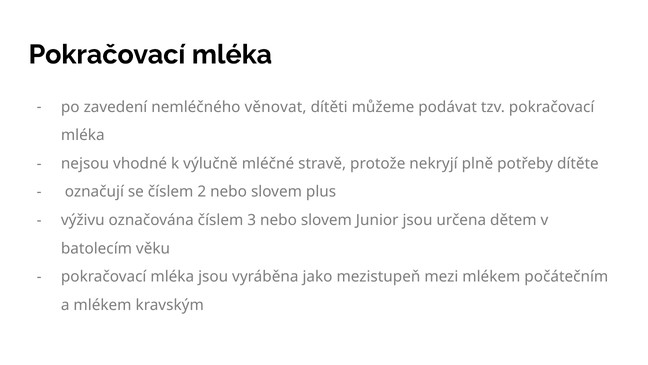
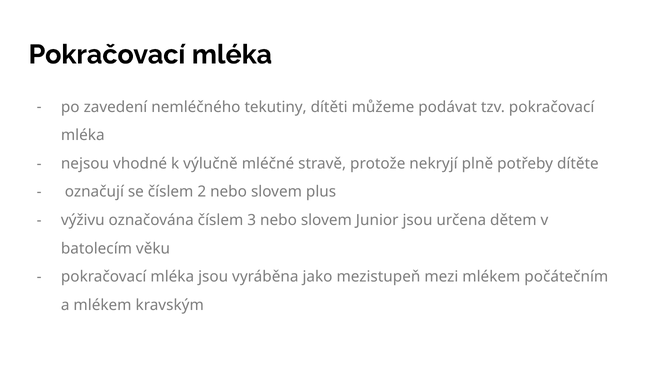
věnovat: věnovat -> tekutiny
